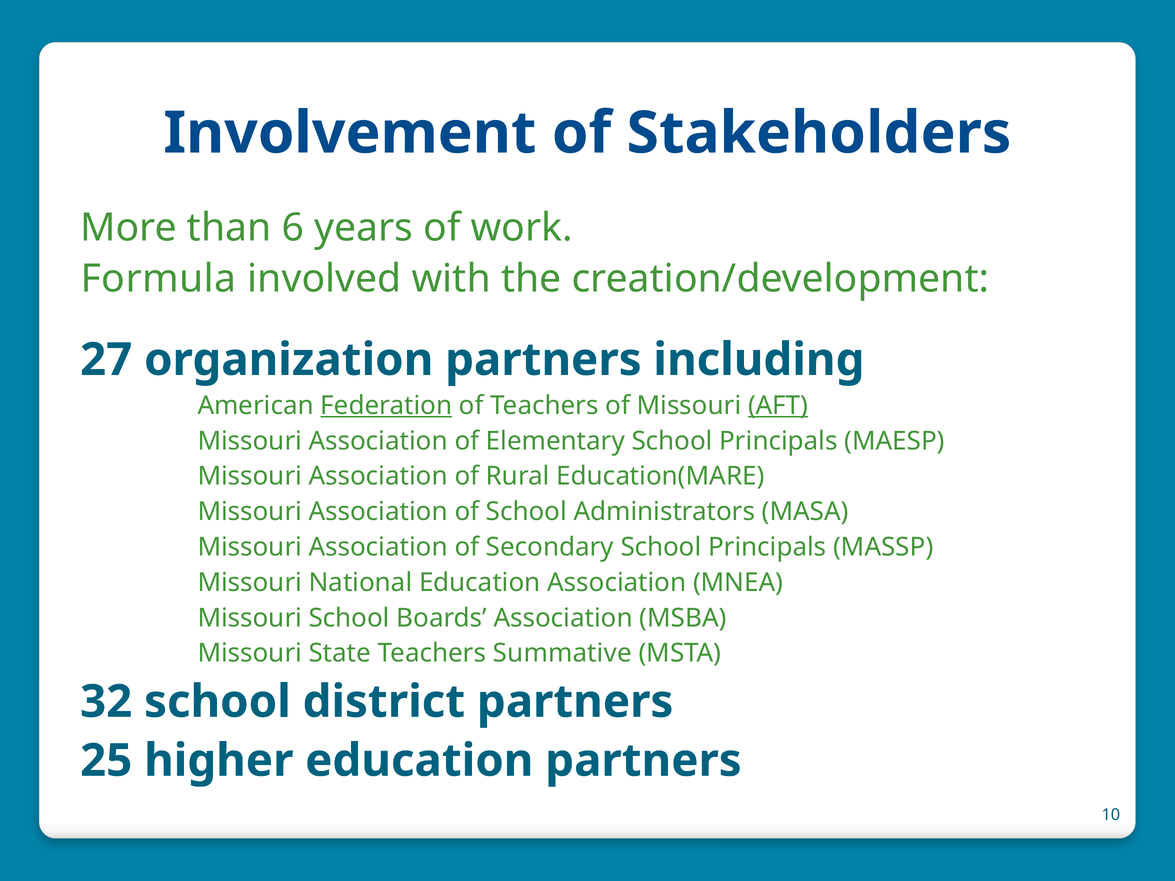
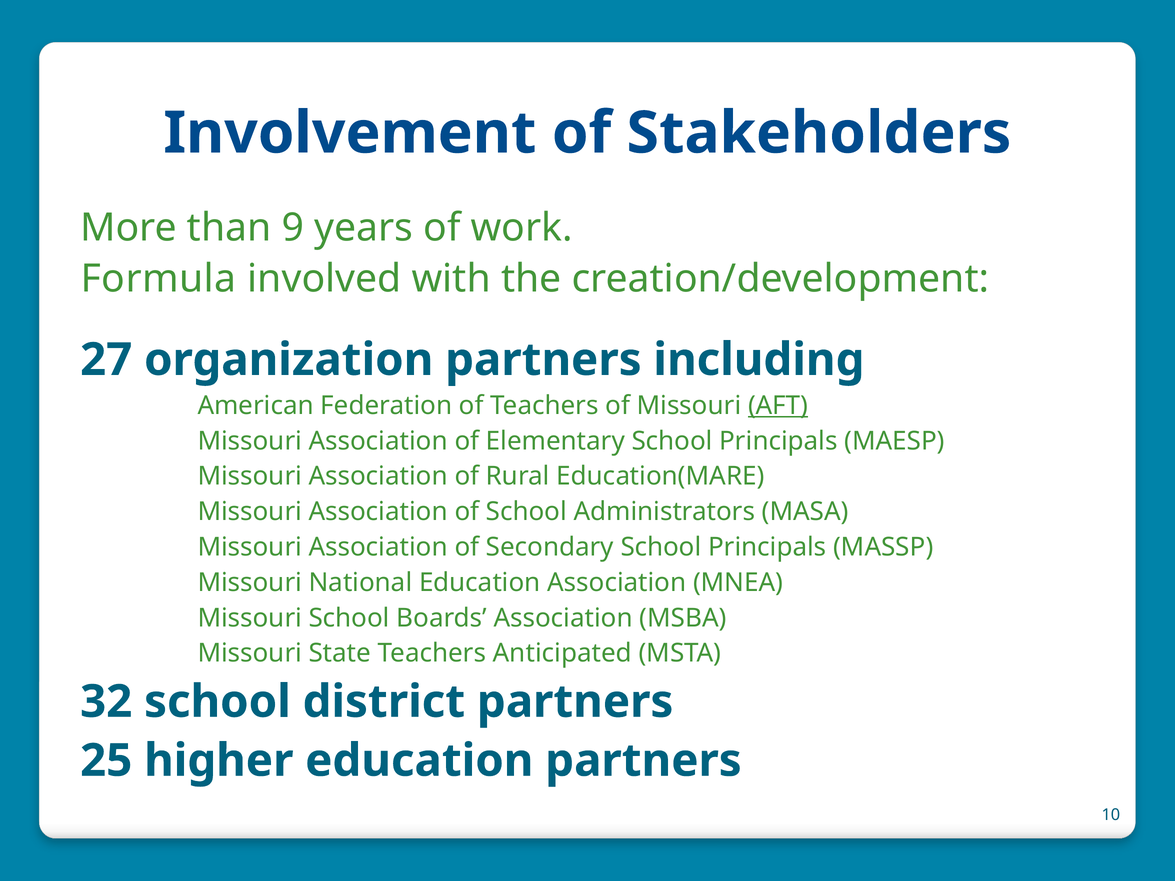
6: 6 -> 9
Federation underline: present -> none
Summative: Summative -> Anticipated
